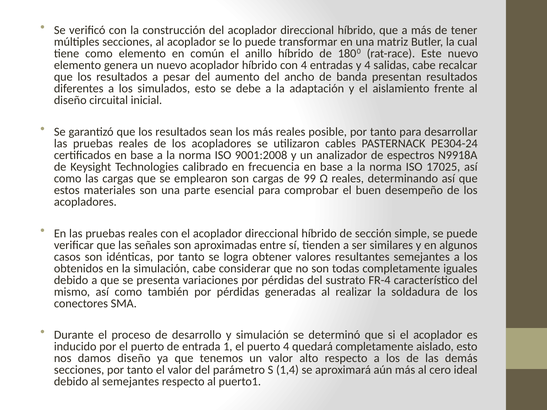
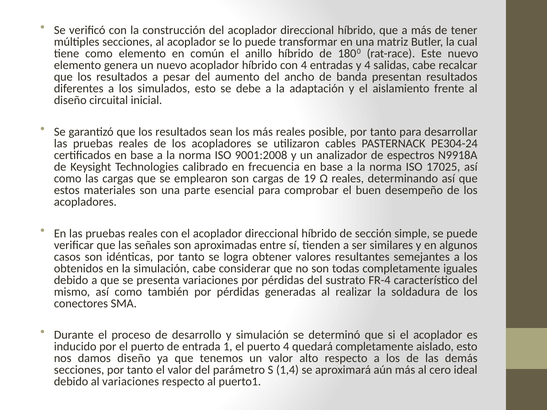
99: 99 -> 19
al semejantes: semejantes -> variaciones
